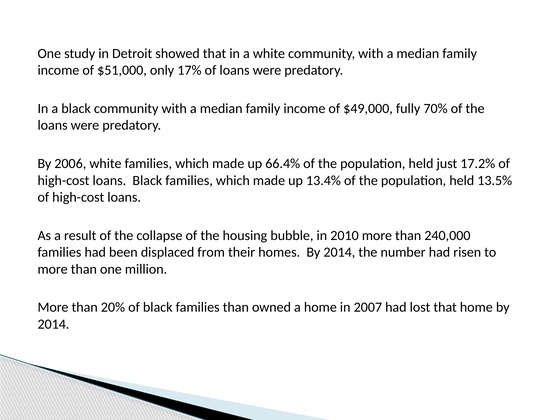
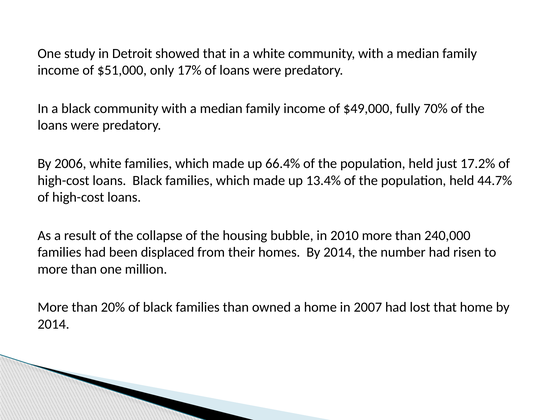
13.5%: 13.5% -> 44.7%
